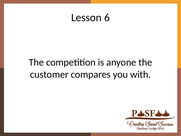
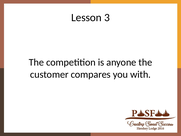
6: 6 -> 3
